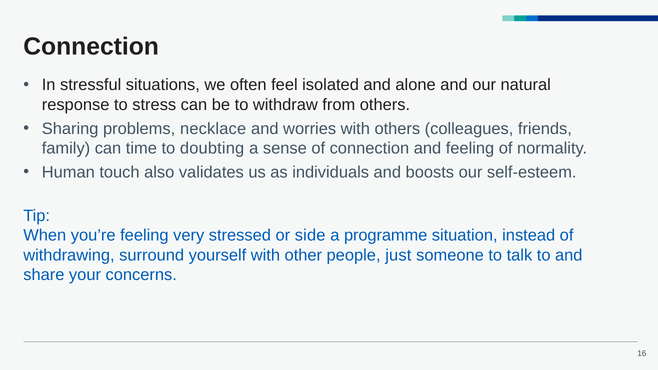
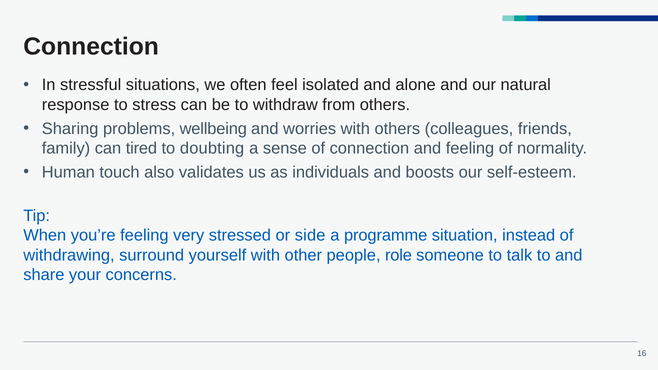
necklace: necklace -> wellbeing
time: time -> tired
just: just -> role
